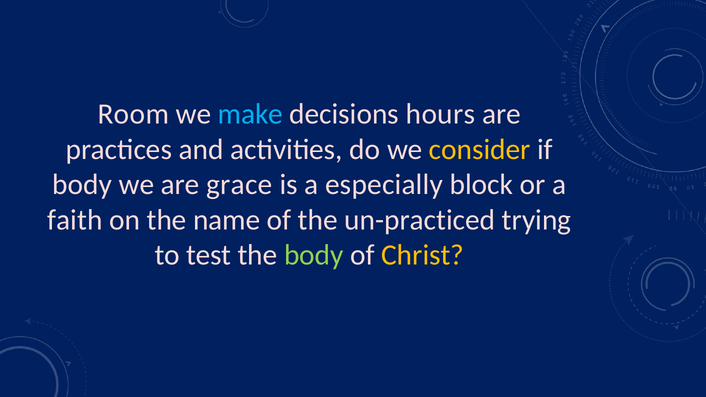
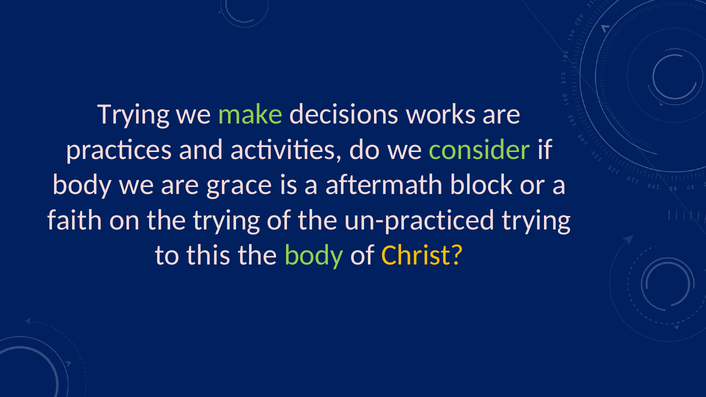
Room at (133, 114): Room -> Trying
make colour: light blue -> light green
hours: hours -> works
consider colour: yellow -> light green
especially: especially -> aftermath
the name: name -> trying
test: test -> this
